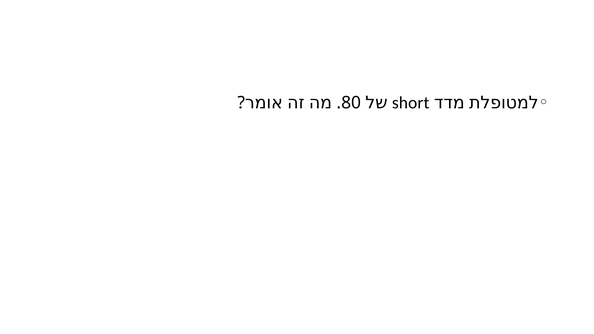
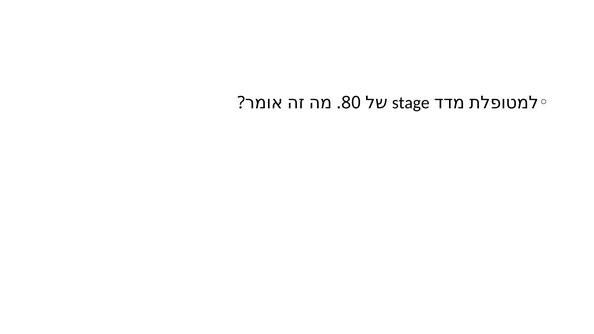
short: short -> stage
